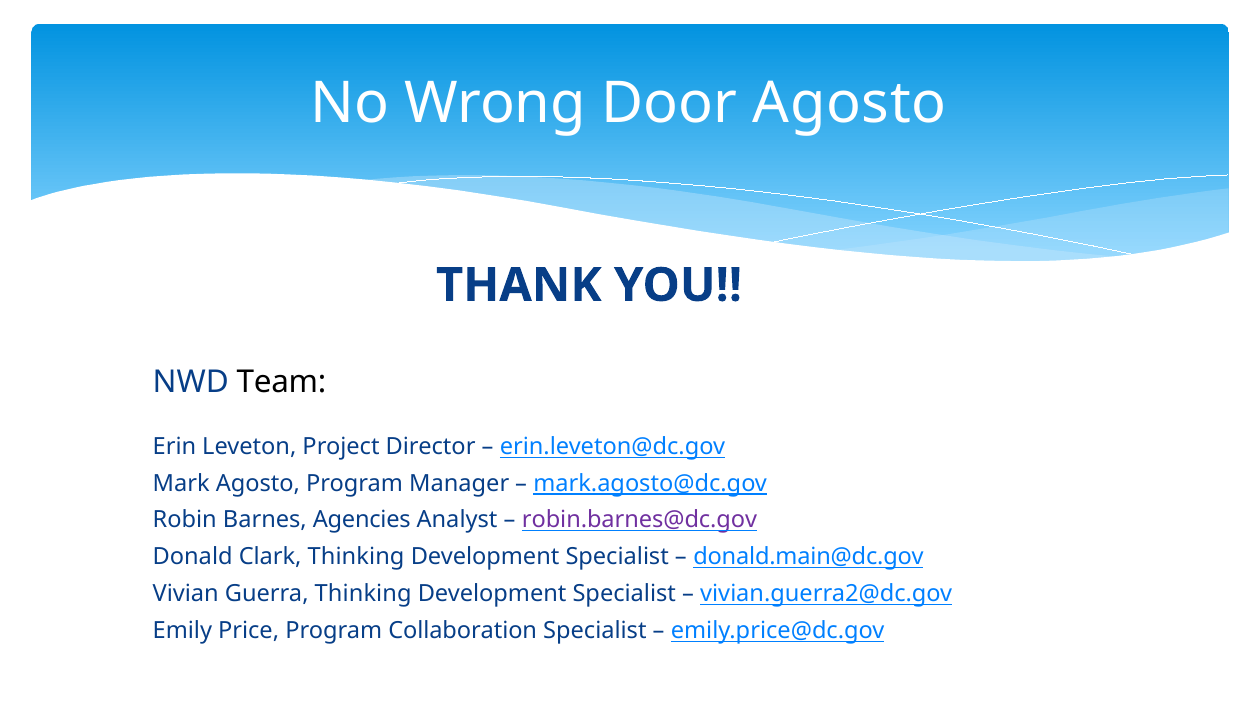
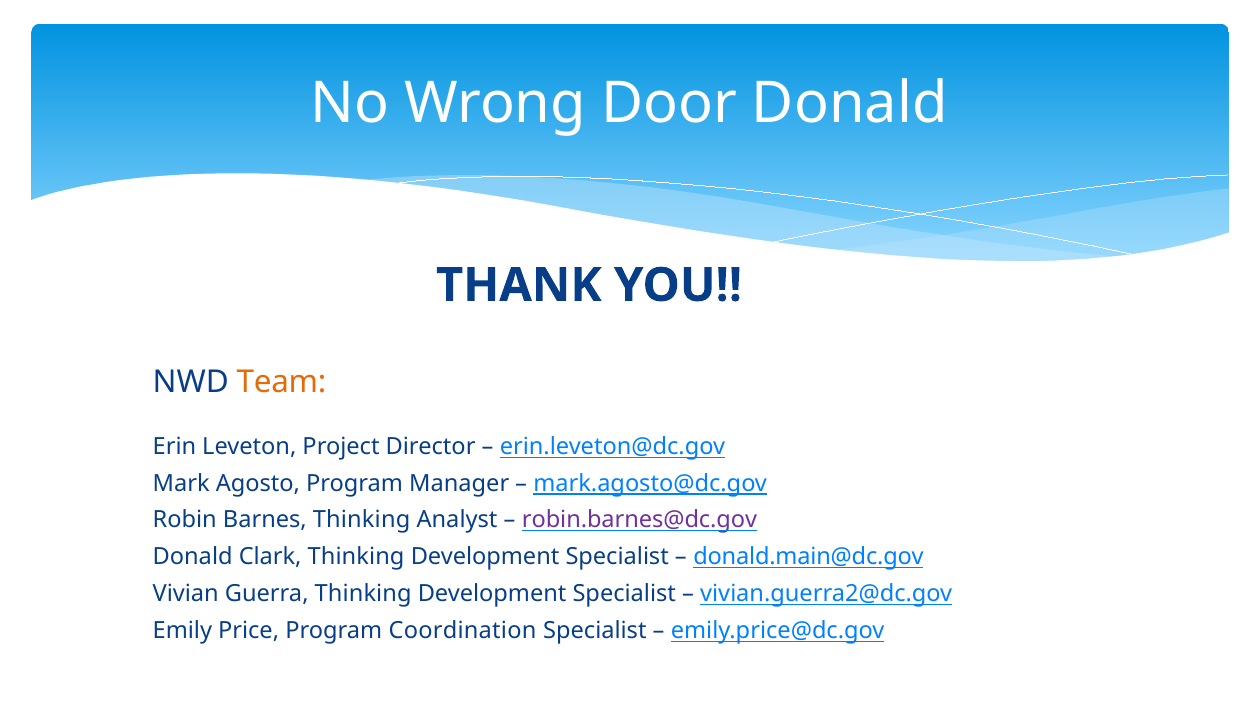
Door Agosto: Agosto -> Donald
Team colour: black -> orange
Barnes Agencies: Agencies -> Thinking
Collaboration: Collaboration -> Coordination
